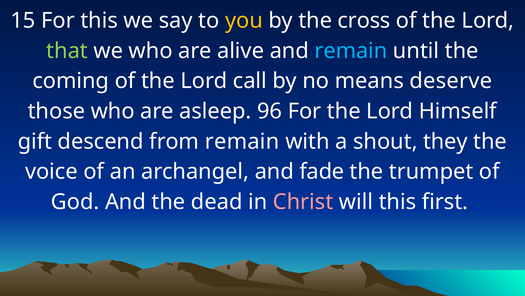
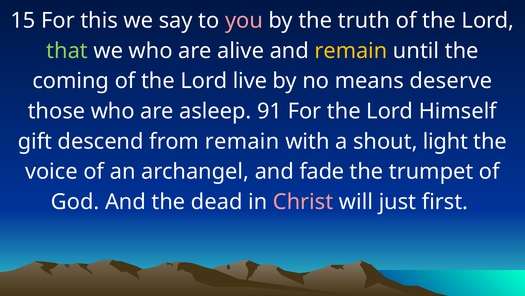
you colour: yellow -> pink
cross: cross -> truth
remain at (351, 51) colour: light blue -> yellow
call: call -> live
96: 96 -> 91
they: they -> light
will this: this -> just
